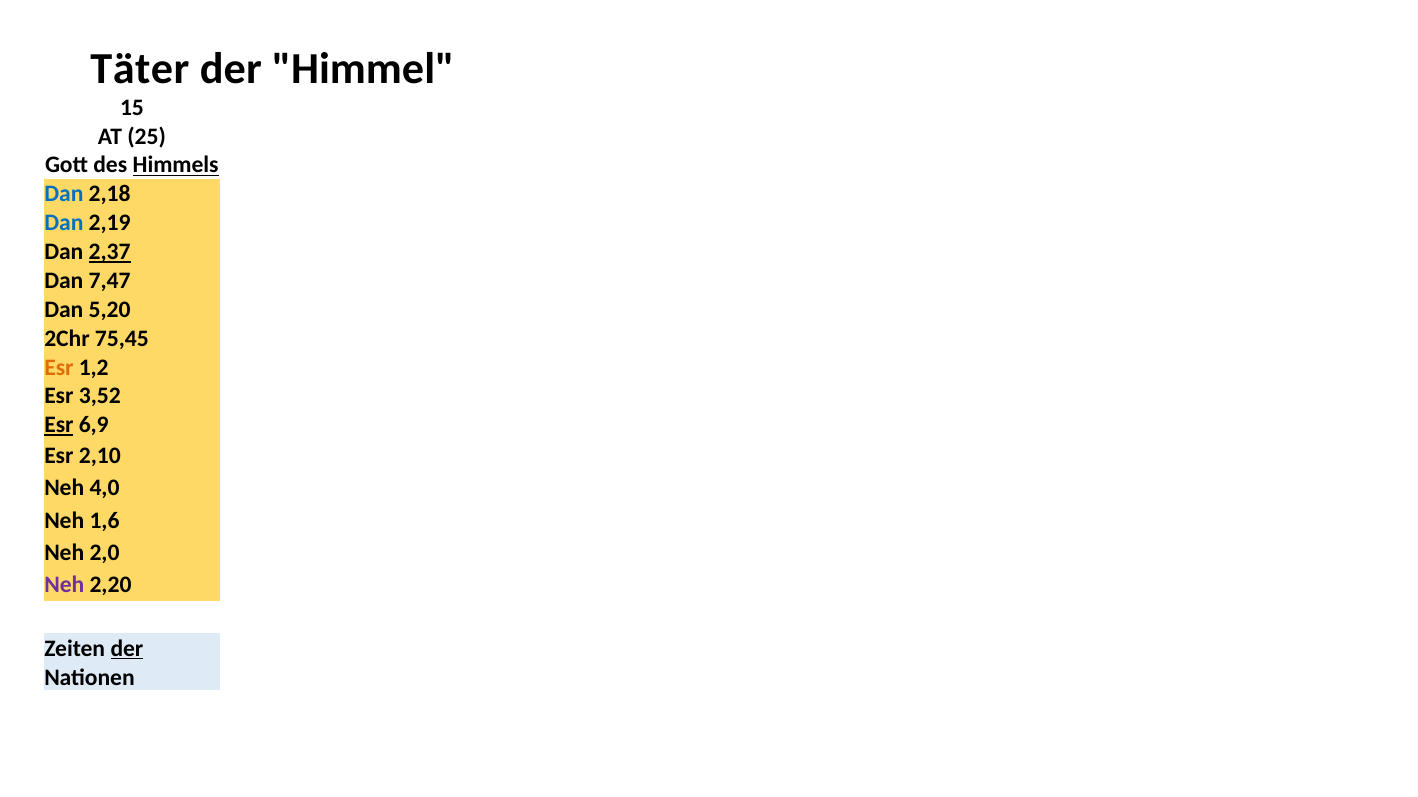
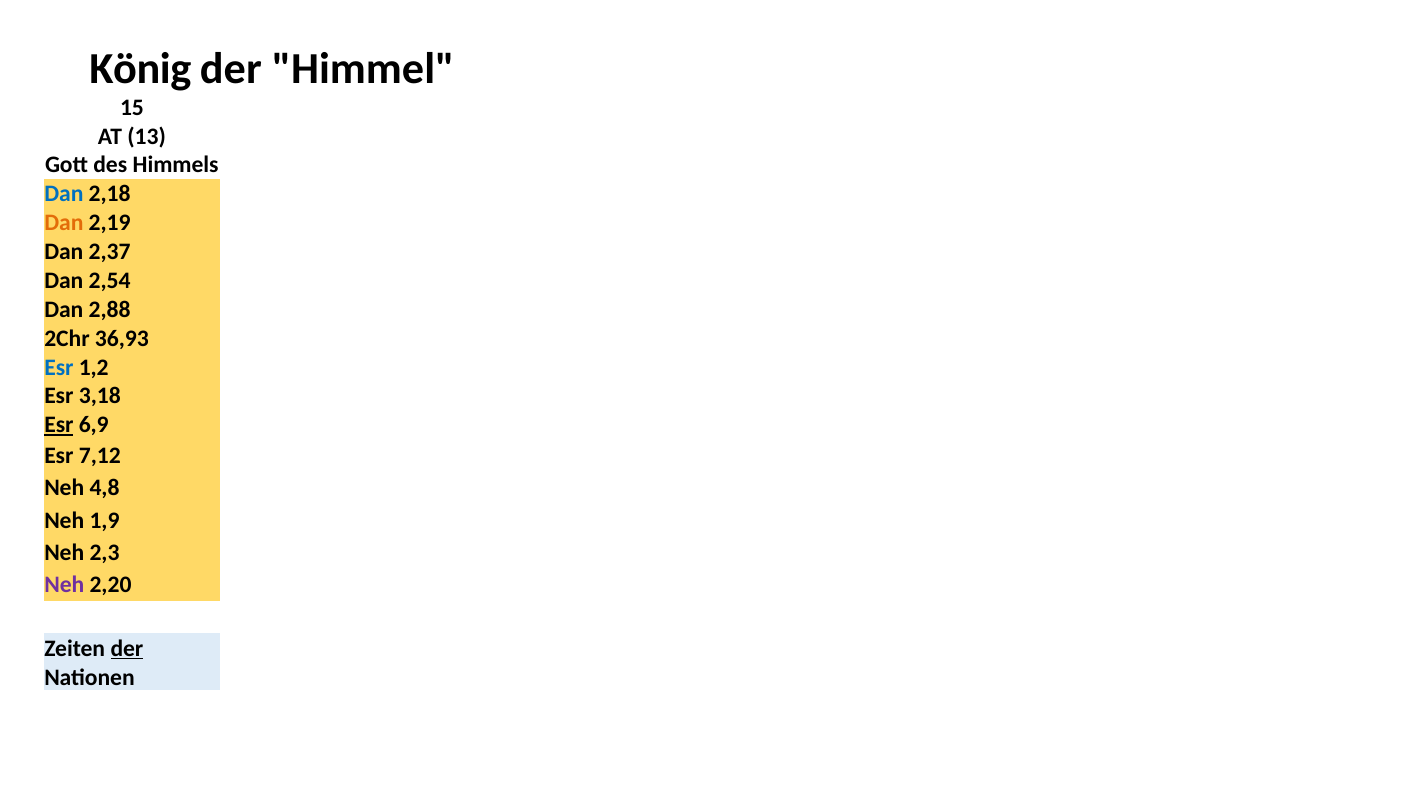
Täter: Täter -> König
AT 25: 25 -> 13
Himmels underline: present -> none
Dan at (64, 223) colour: blue -> orange
2,37 underline: present -> none
7,47: 7,47 -> 2,54
5,20: 5,20 -> 2,88
75,45: 75,45 -> 36,93
Esr at (59, 368) colour: orange -> blue
3,52: 3,52 -> 3,18
2,10: 2,10 -> 7,12
4,0: 4,0 -> 4,8
1,6: 1,6 -> 1,9
2,0: 2,0 -> 2,3
